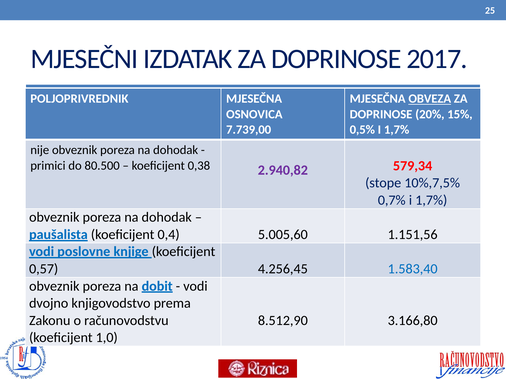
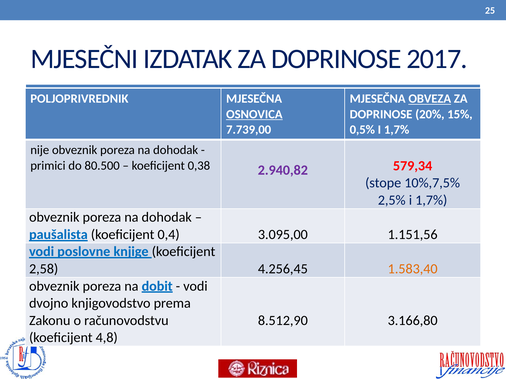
OSNOVICA underline: none -> present
0,7%: 0,7% -> 2,5%
5.005,60: 5.005,60 -> 3.095,00
0,57: 0,57 -> 2,58
1.583,40 colour: blue -> orange
1,0: 1,0 -> 4,8
